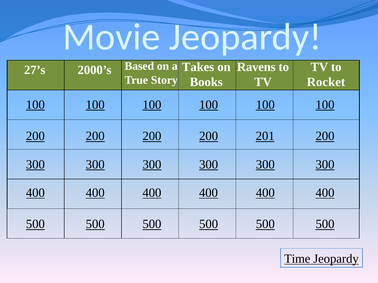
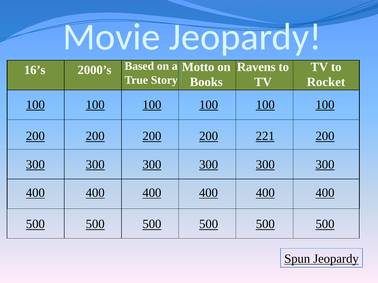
Takes: Takes -> Motto
27’s: 27’s -> 16’s
201: 201 -> 221
Time: Time -> Spun
